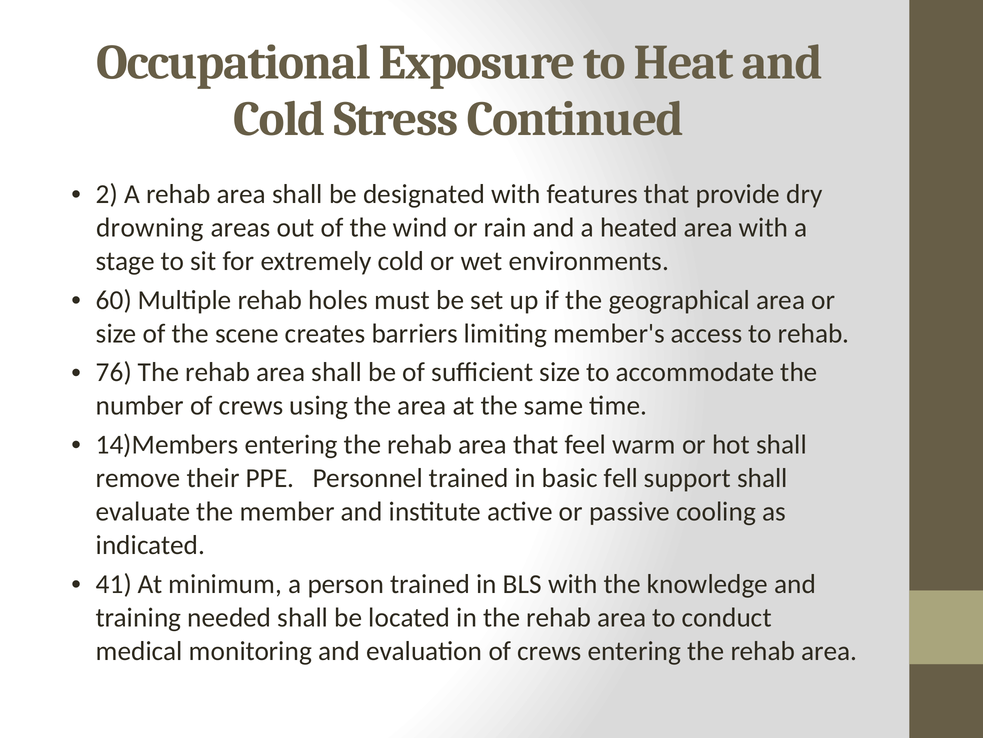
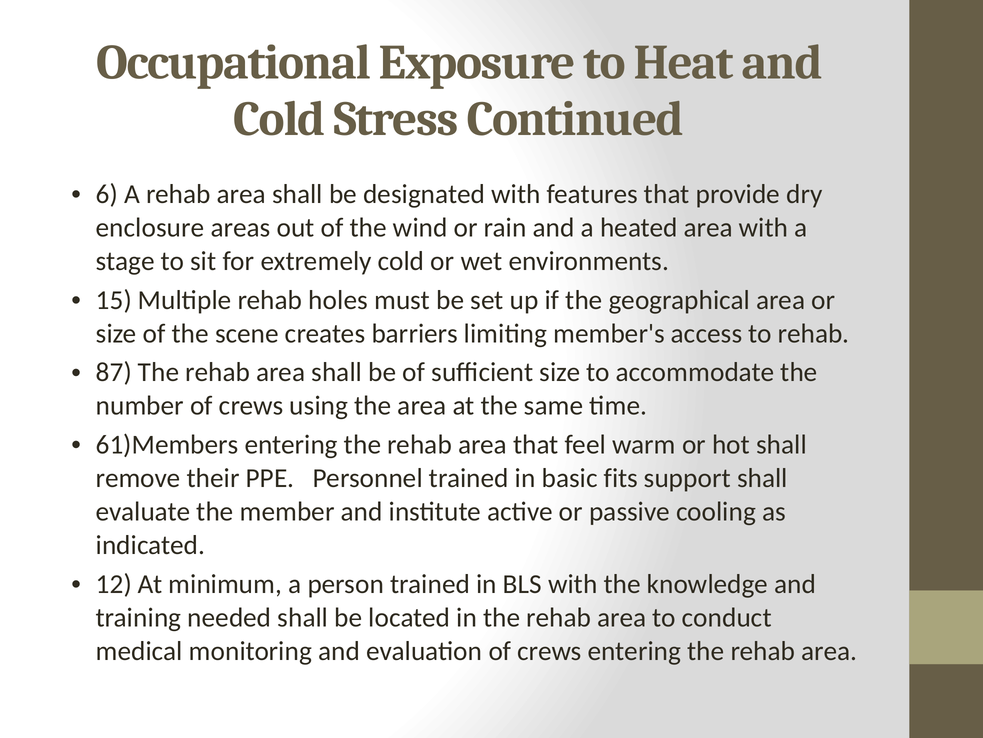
2: 2 -> 6
drowning: drowning -> enclosure
60: 60 -> 15
76: 76 -> 87
14)Members: 14)Members -> 61)Members
fell: fell -> fits
41: 41 -> 12
